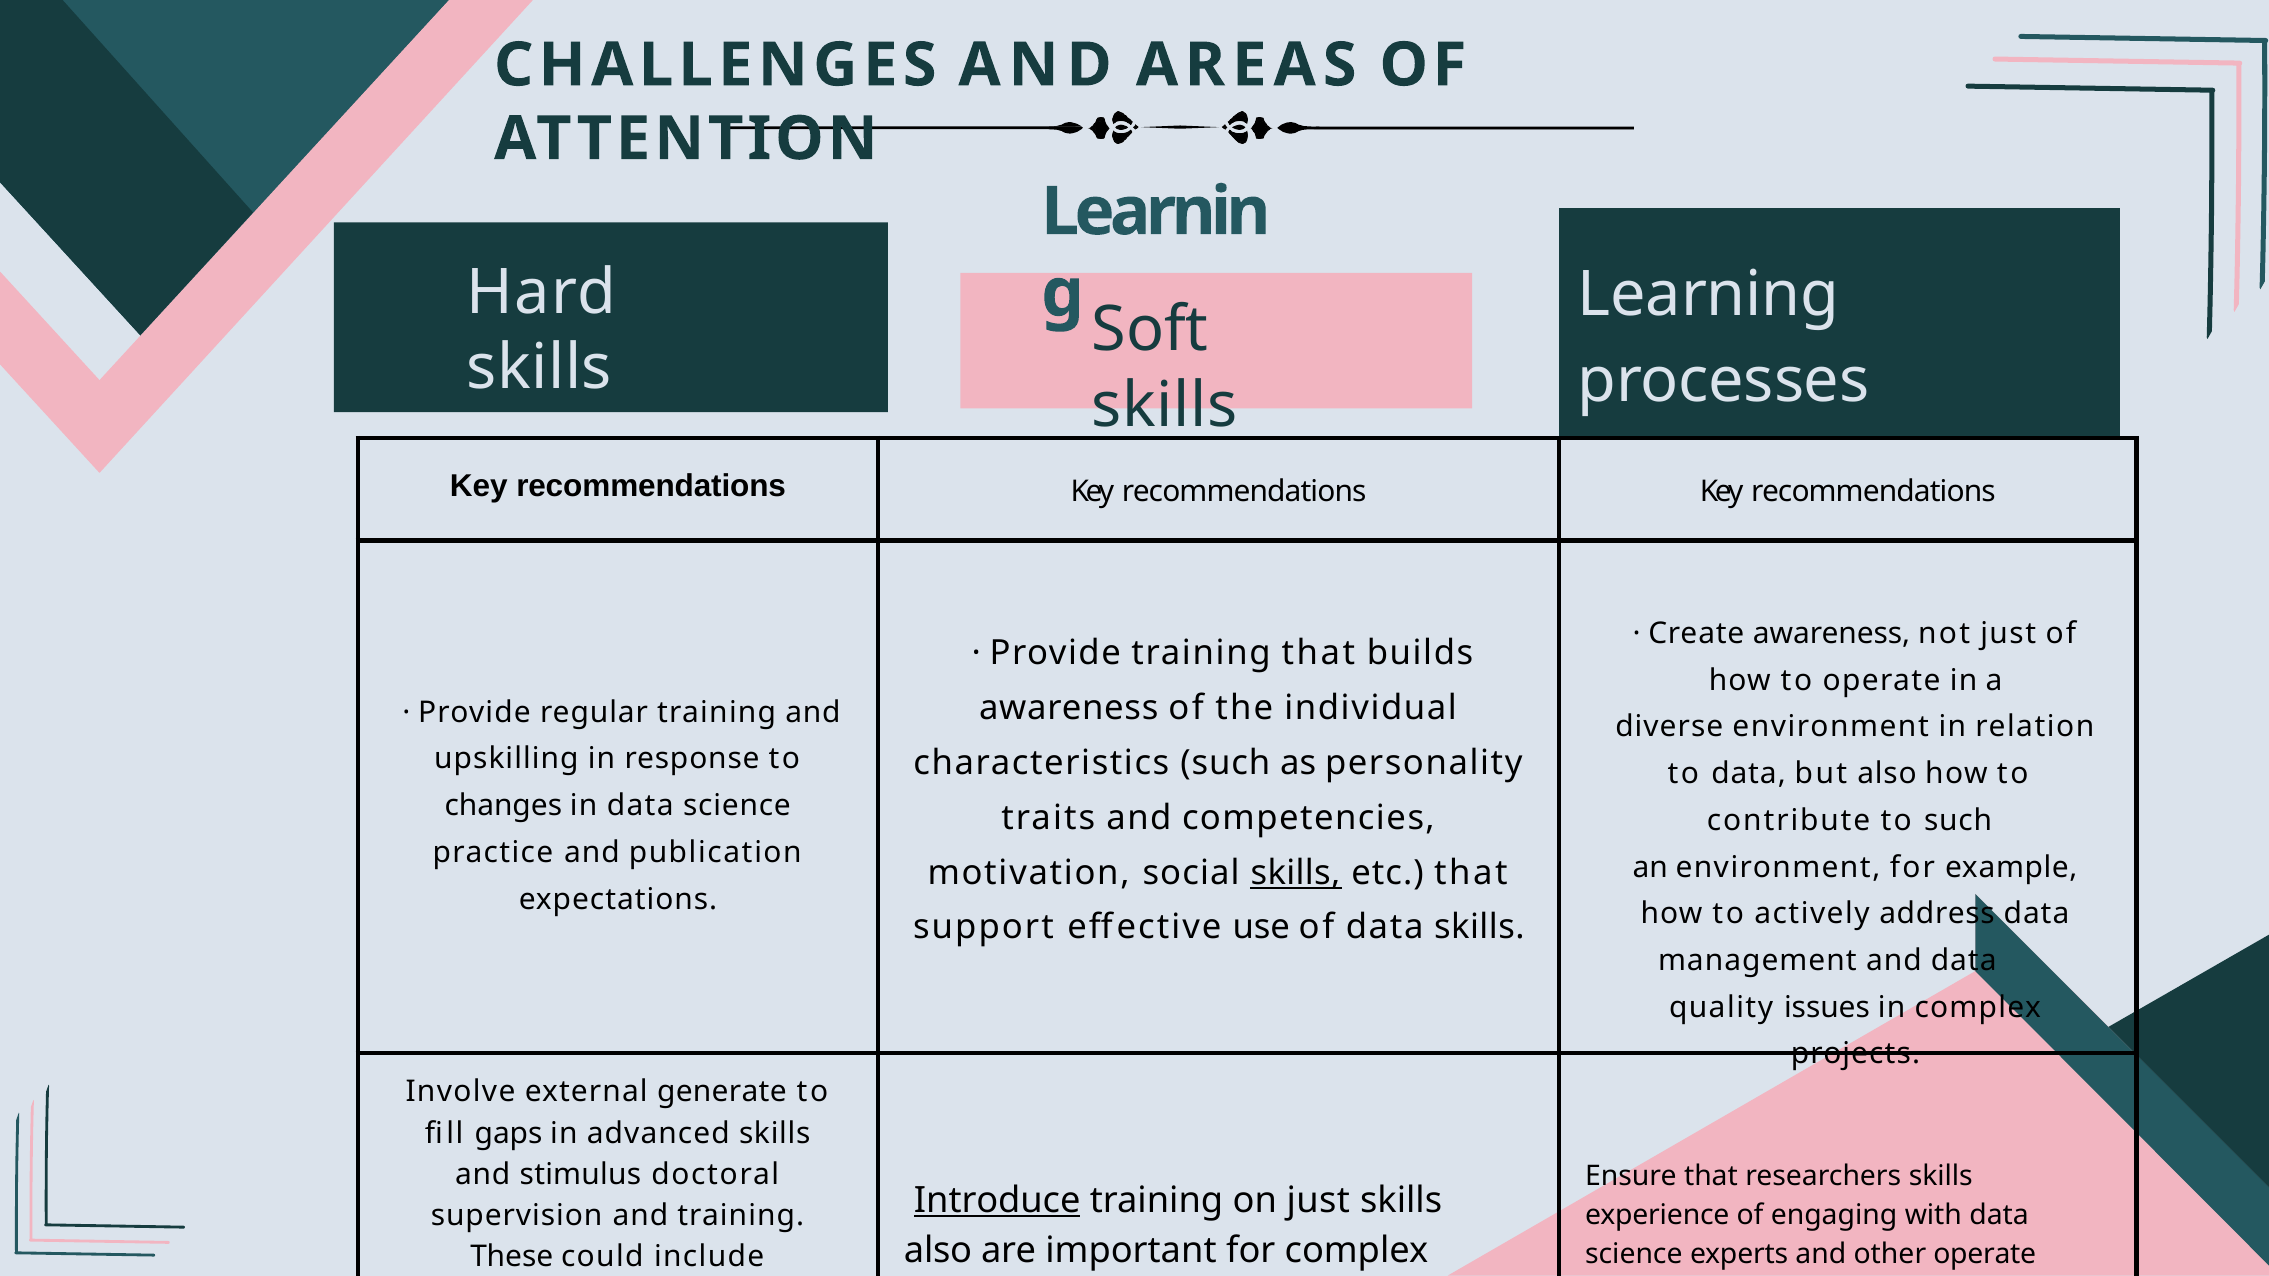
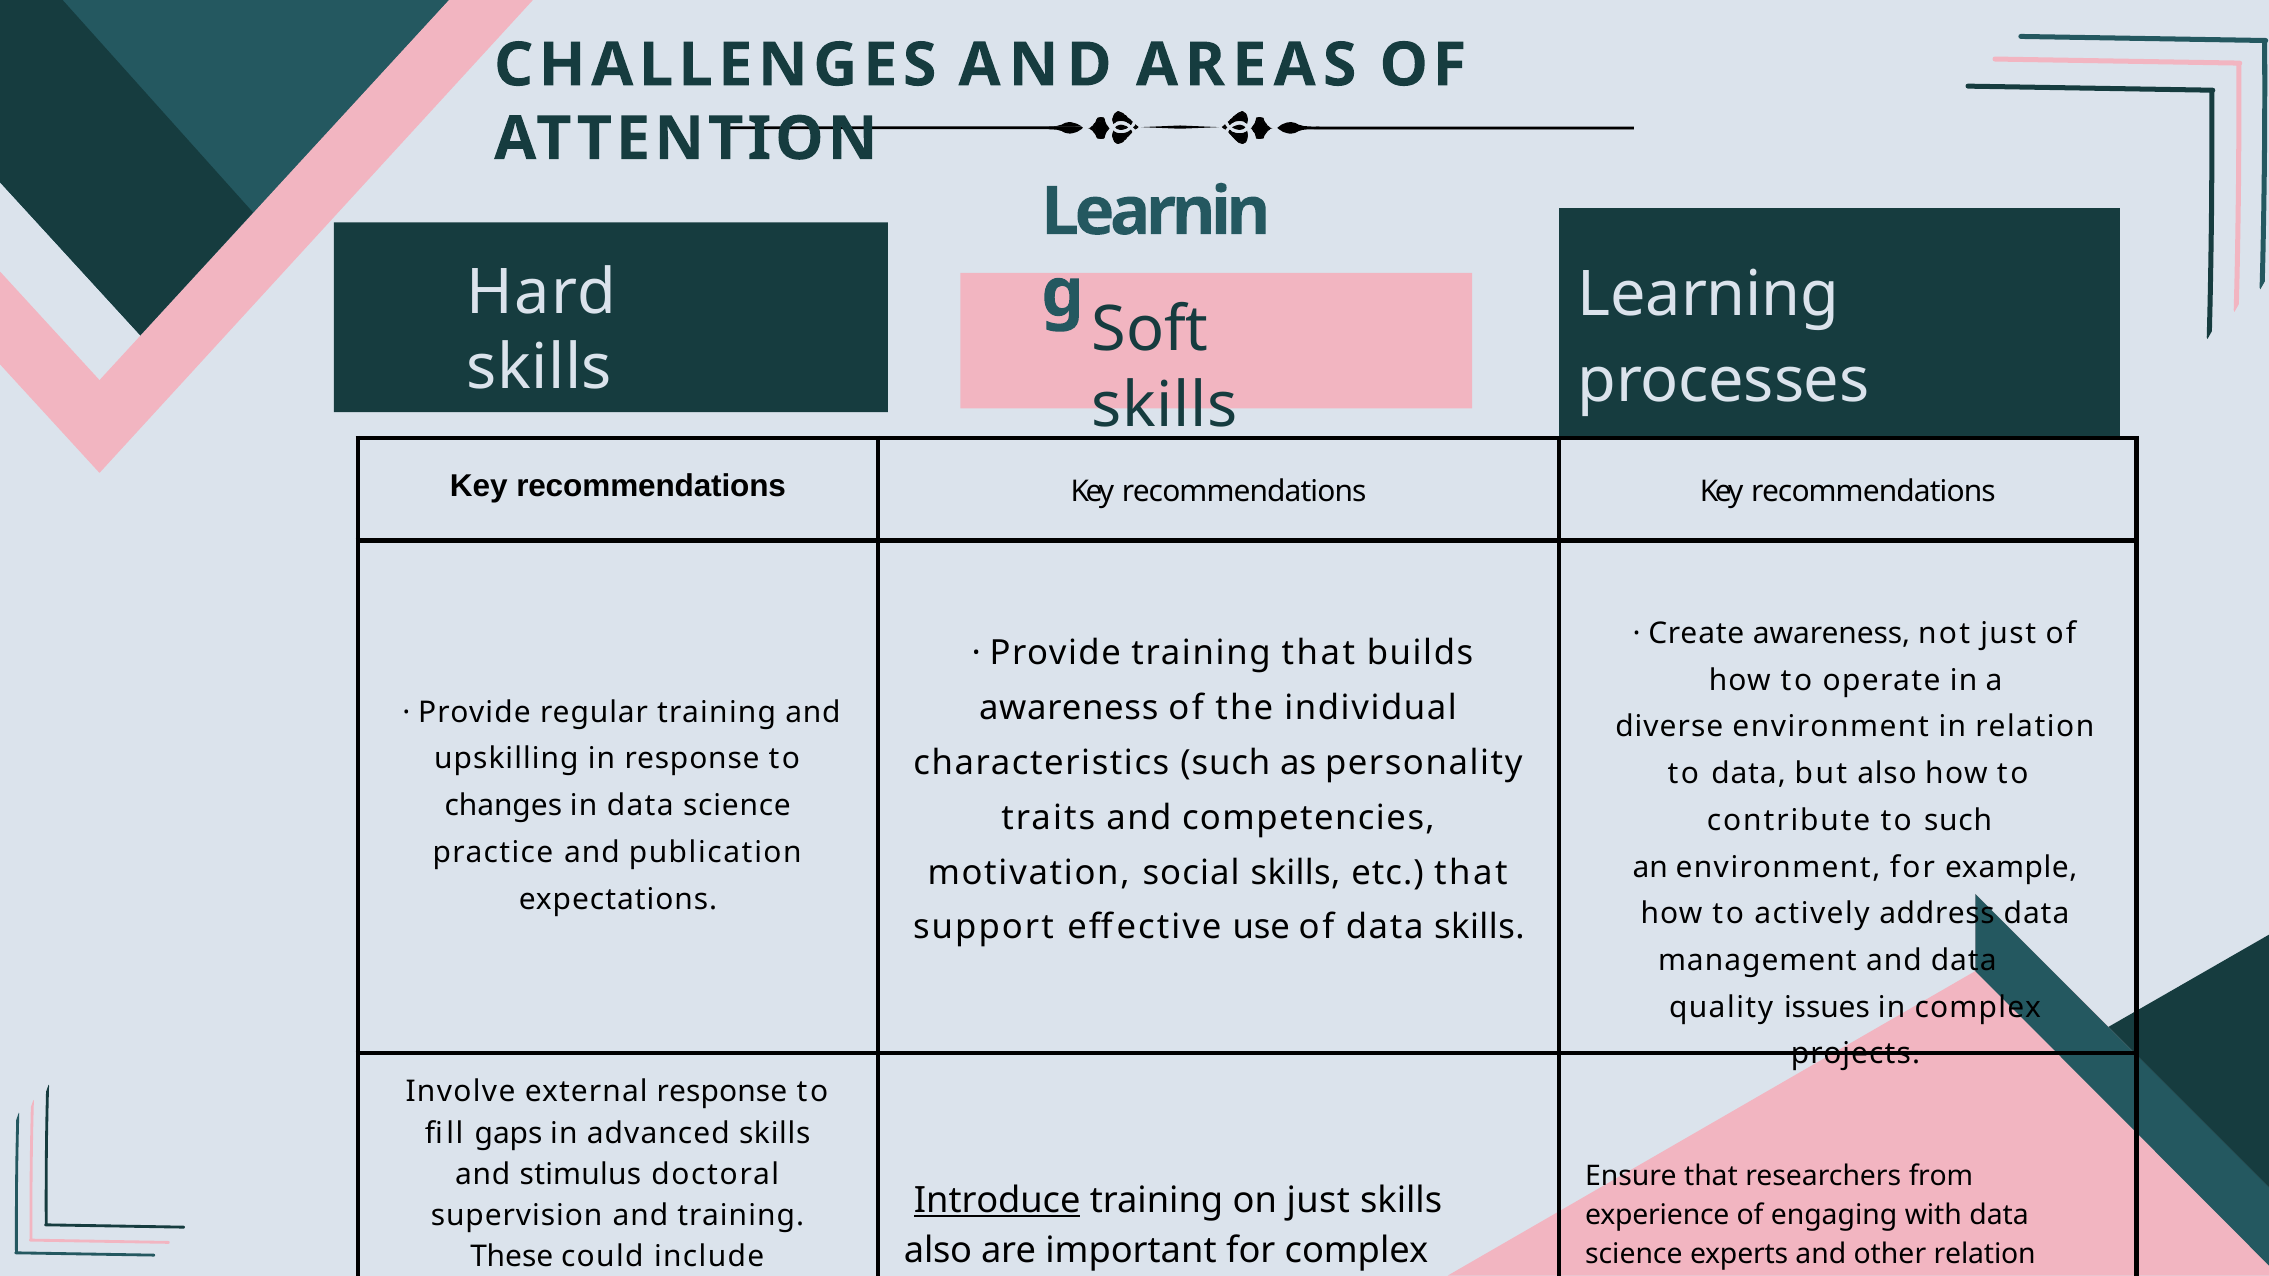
skills at (1296, 873) underline: present -> none
external generate: generate -> response
researchers skills: skills -> from
other operate: operate -> relation
